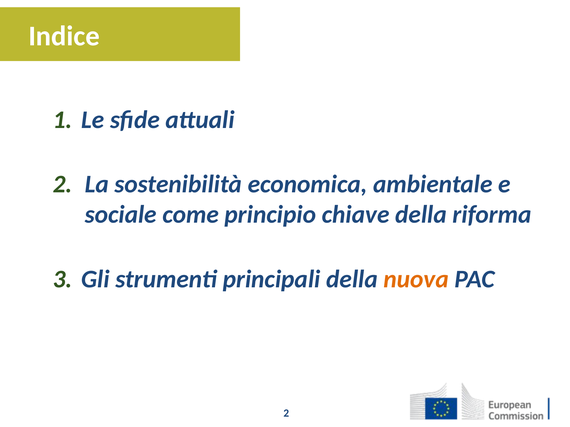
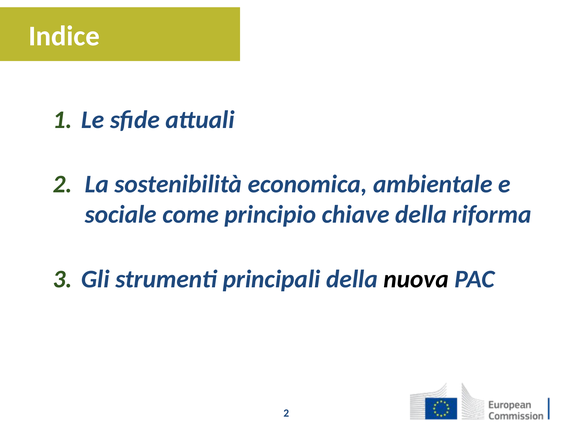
nuova colour: orange -> black
